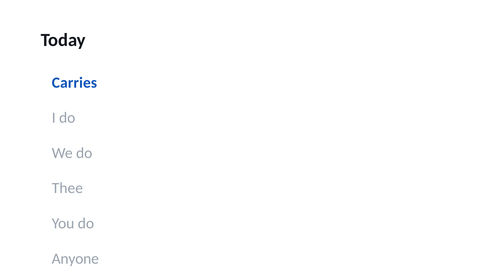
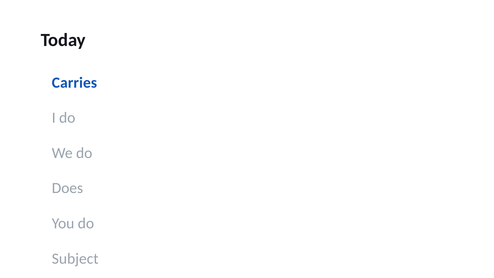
Thee: Thee -> Does
Anyone: Anyone -> Subject
